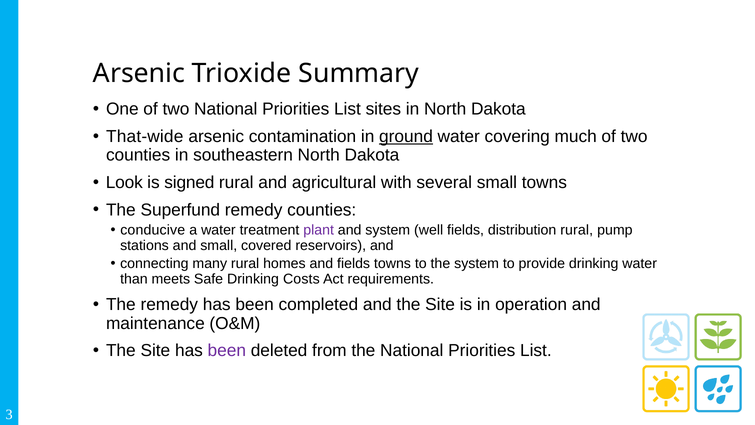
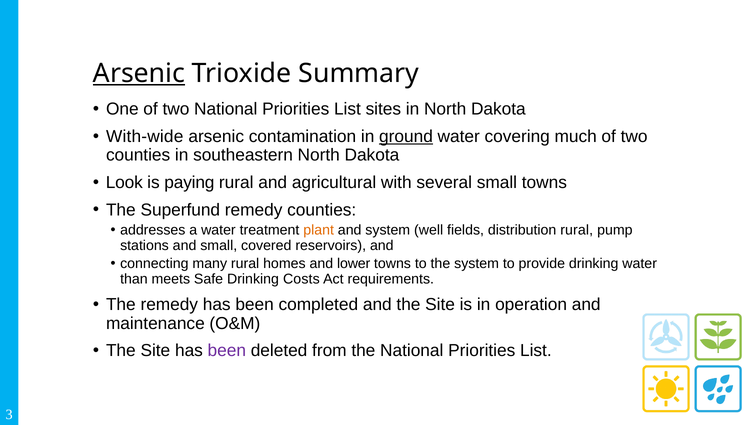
Arsenic at (139, 73) underline: none -> present
That-wide: That-wide -> With-wide
signed: signed -> paying
conducive: conducive -> addresses
plant colour: purple -> orange
and fields: fields -> lower
